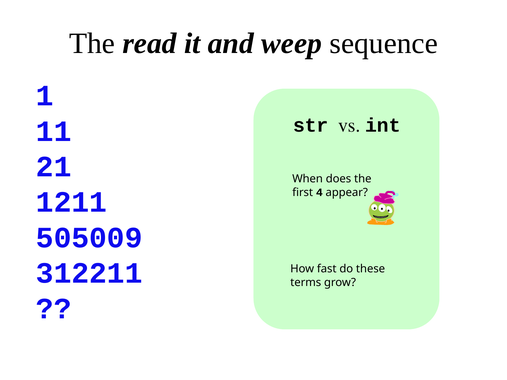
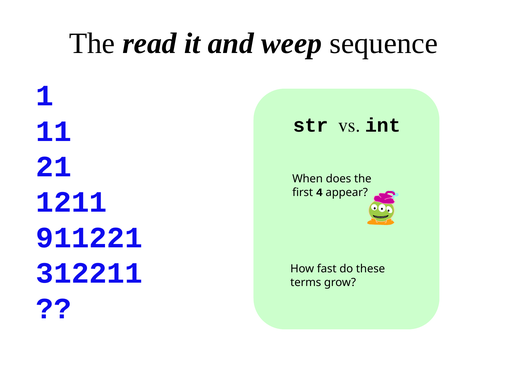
505009: 505009 -> 911221
